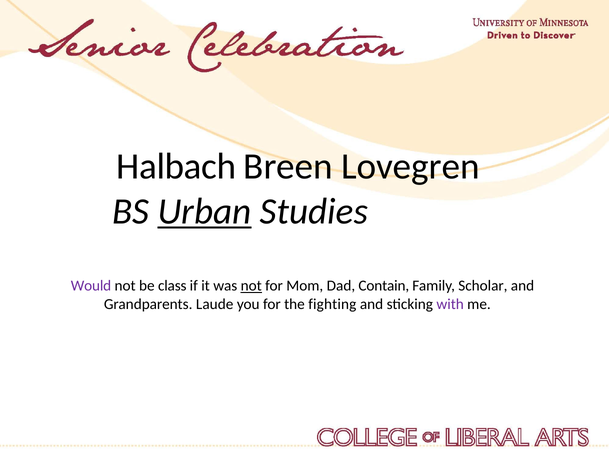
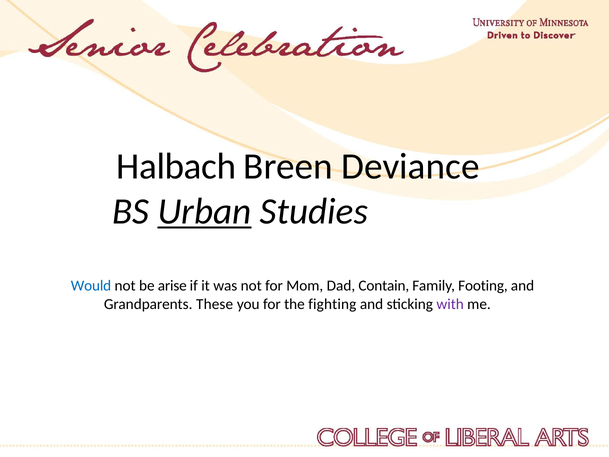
Lovegren: Lovegren -> Deviance
Would colour: purple -> blue
class: class -> arise
not at (251, 286) underline: present -> none
Scholar: Scholar -> Footing
Laude: Laude -> These
